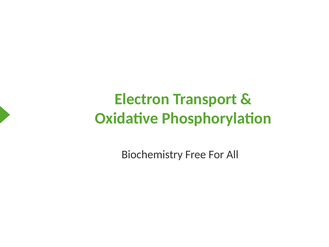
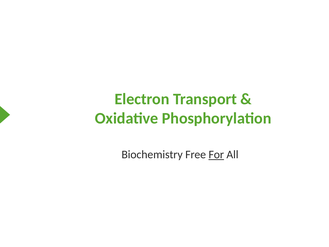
For underline: none -> present
